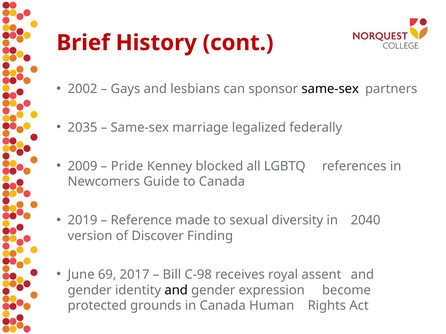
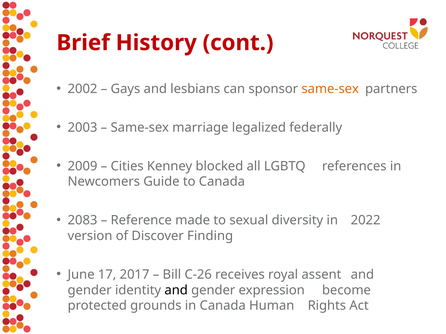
same-sex at (330, 89) colour: black -> orange
2035: 2035 -> 2003
Pride: Pride -> Cities
2019: 2019 -> 2083
2040: 2040 -> 2022
69: 69 -> 17
C-98: C-98 -> C-26
